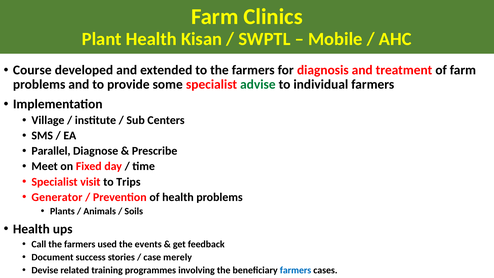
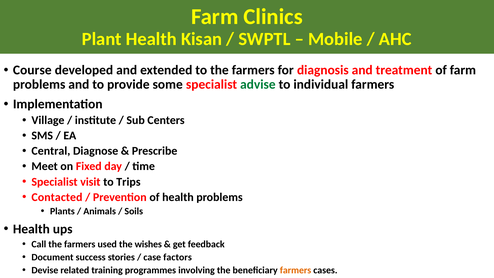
Parallel: Parallel -> Central
Generator: Generator -> Contacted
events: events -> wishes
merely: merely -> factors
farmers at (296, 270) colour: blue -> orange
